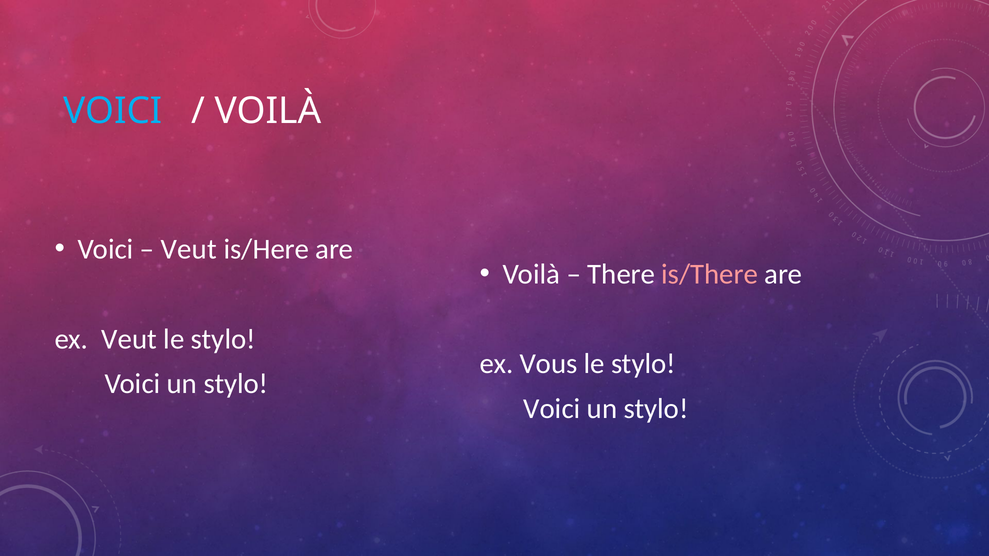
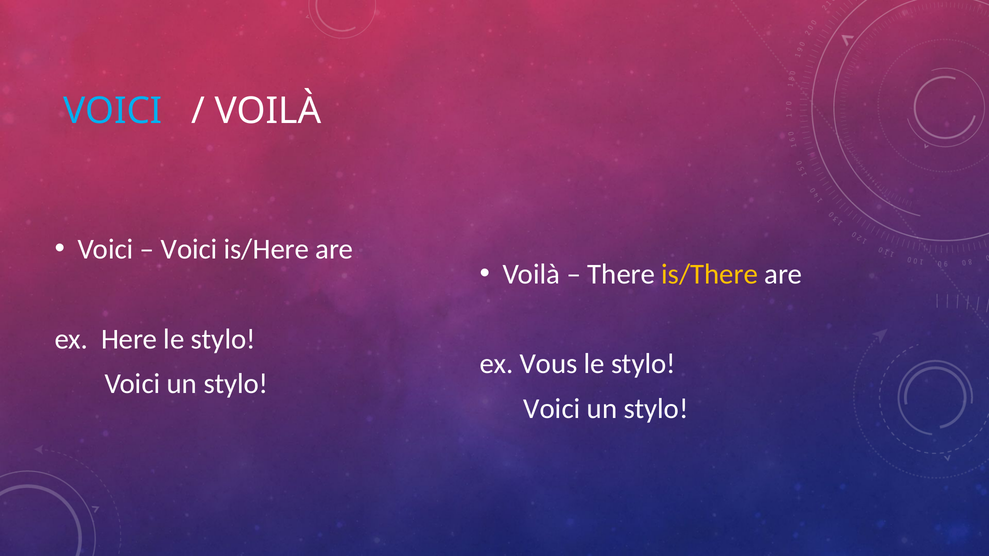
Veut at (189, 249): Veut -> Voici
is/There colour: pink -> yellow
ex Veut: Veut -> Here
